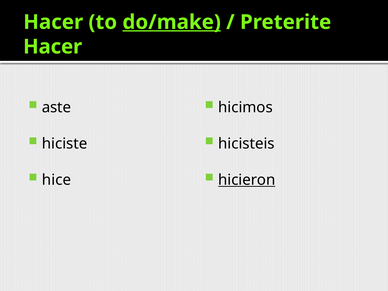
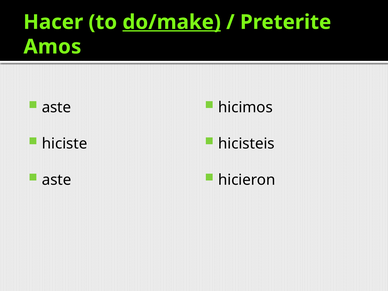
Hacer at (53, 47): Hacer -> Amos
hice at (57, 180): hice -> aste
hicieron underline: present -> none
